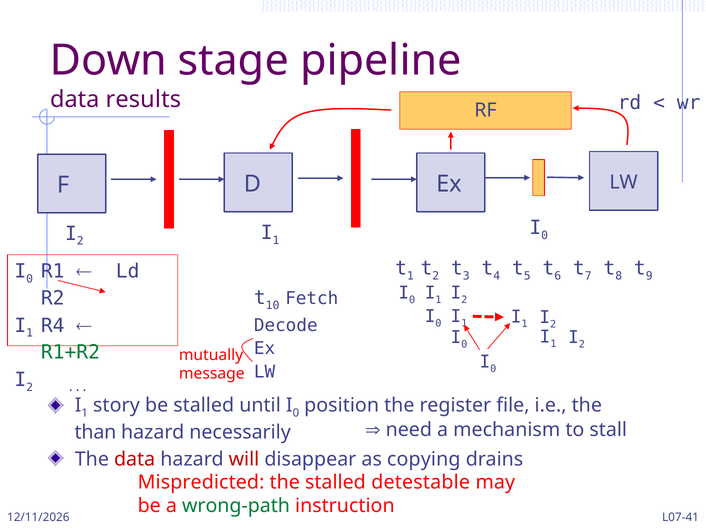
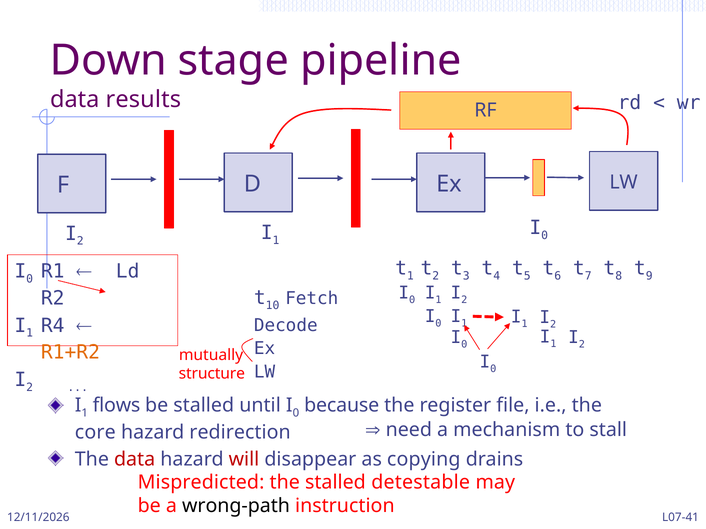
R1+R2 colour: green -> orange
message: message -> structure
story: story -> flows
position: position -> because
than: than -> core
necessarily: necessarily -> redirection
wrong-path colour: green -> black
